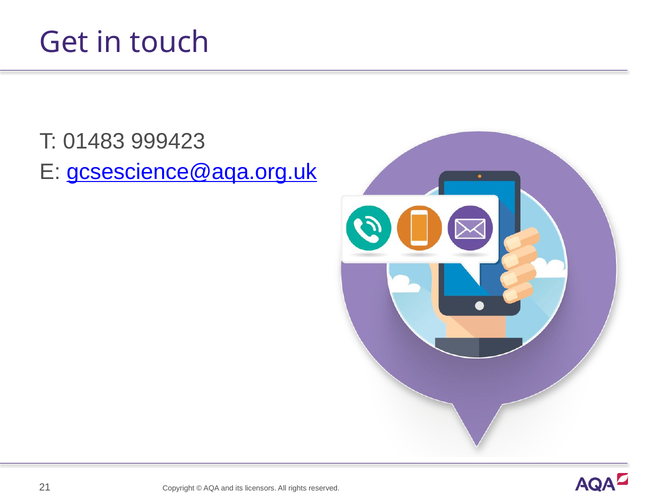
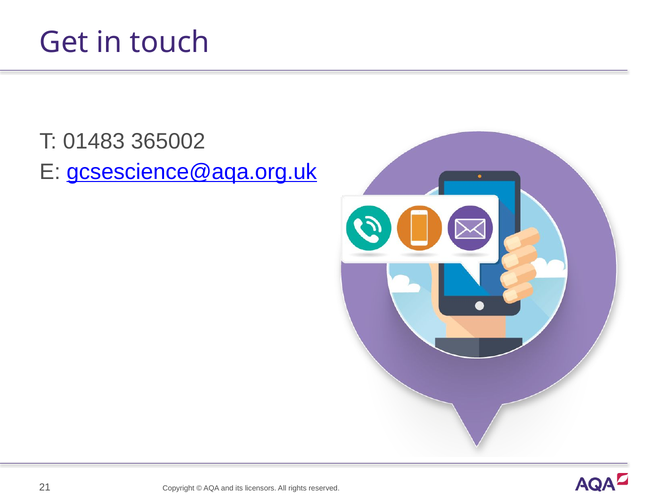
999423: 999423 -> 365002
